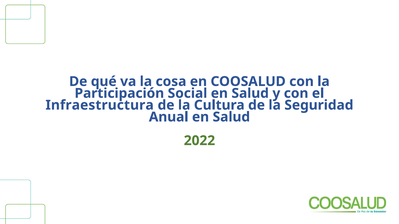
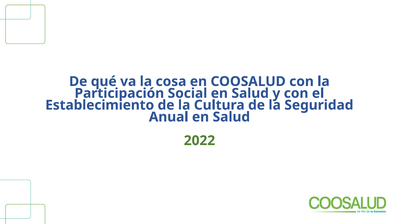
Infraestructura: Infraestructura -> Establecimiento
